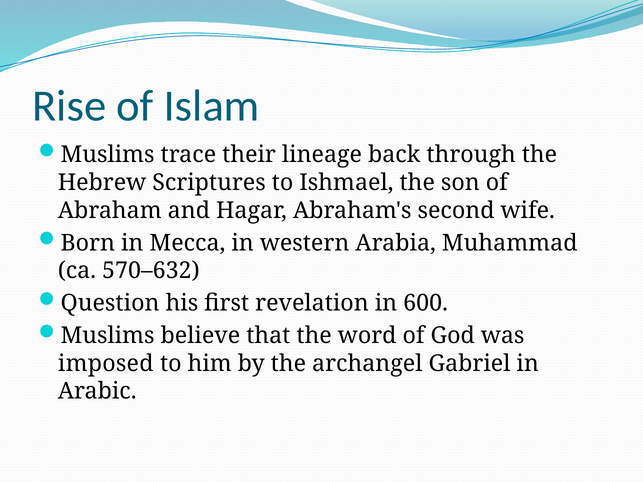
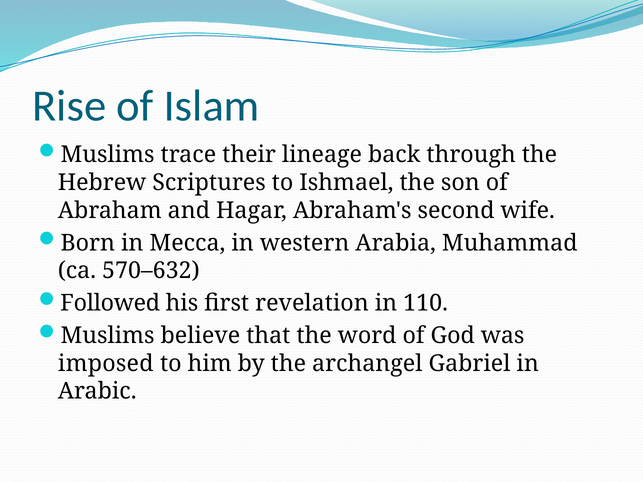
Question: Question -> Followed
600: 600 -> 110
